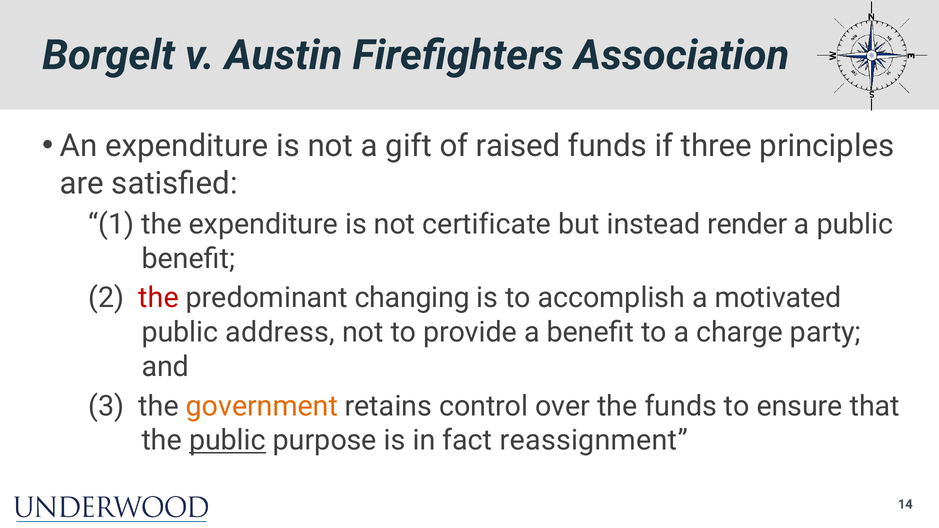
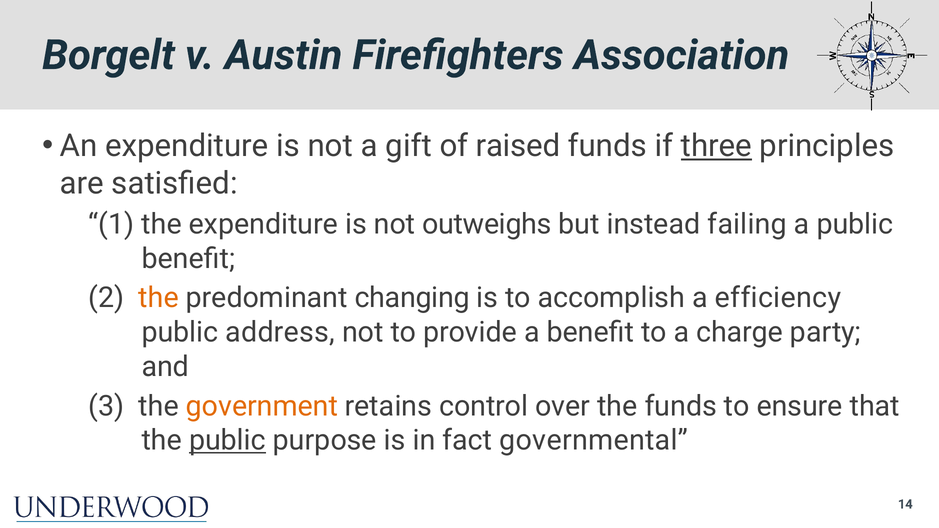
three underline: none -> present
certificate: certificate -> outweighs
render: render -> failing
the at (159, 298) colour: red -> orange
motivated: motivated -> efficiency
reassignment: reassignment -> governmental
